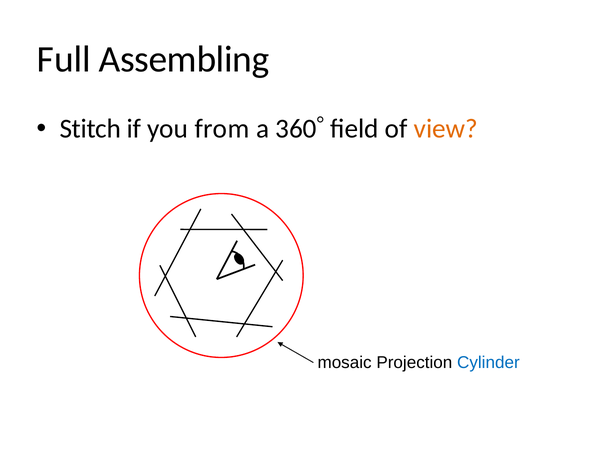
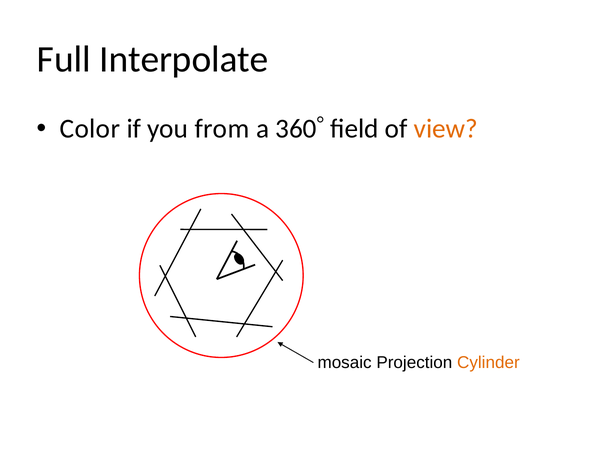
Assembling: Assembling -> Interpolate
Stitch: Stitch -> Color
Cylinder colour: blue -> orange
